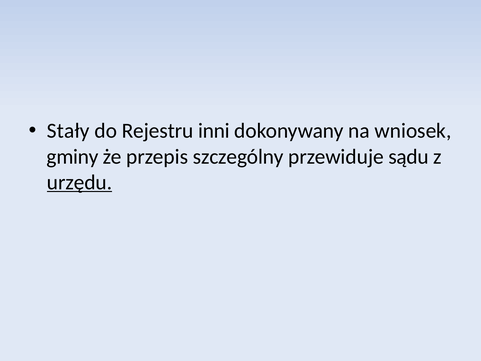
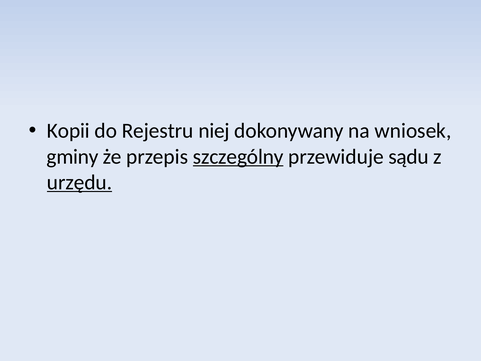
Stały: Stały -> Kopii
inni: inni -> niej
szczególny underline: none -> present
